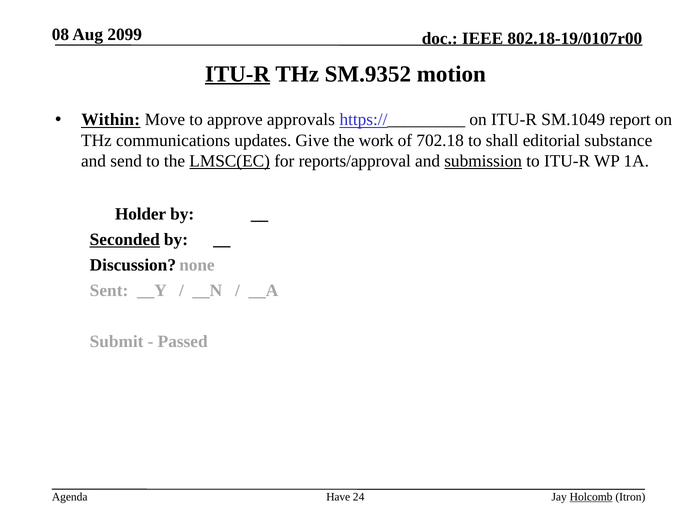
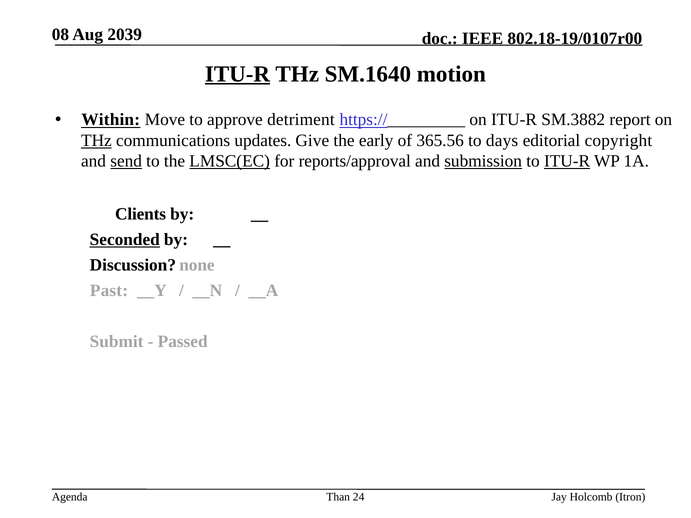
2099: 2099 -> 2039
SM.9352: SM.9352 -> SM.1640
approvals: approvals -> detriment
SM.1049: SM.1049 -> SM.3882
THz at (96, 141) underline: none -> present
work: work -> early
702.18: 702.18 -> 365.56
shall: shall -> days
substance: substance -> copyright
send underline: none -> present
ITU-R at (567, 161) underline: none -> present
Holder: Holder -> Clients
Sent: Sent -> Past
Have: Have -> Than
Holcomb underline: present -> none
